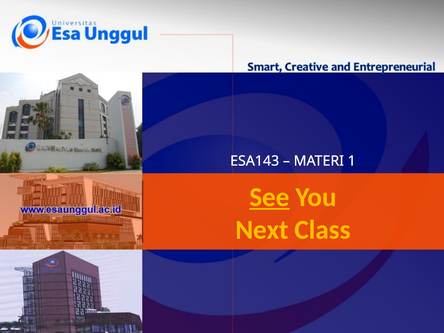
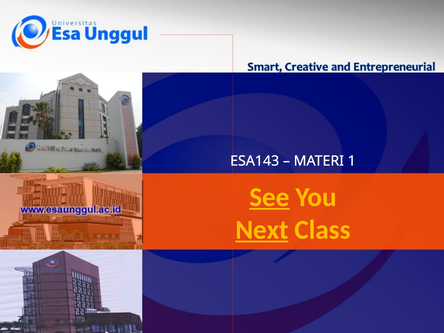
Next underline: none -> present
